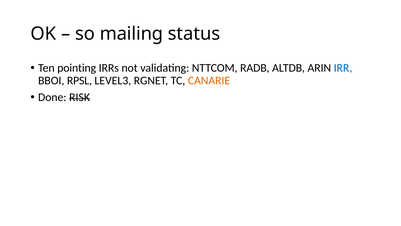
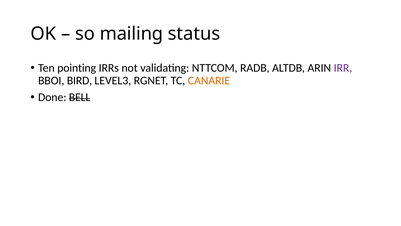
IRR colour: blue -> purple
RPSL: RPSL -> BIRD
RISK: RISK -> BELL
